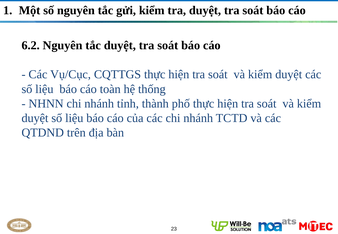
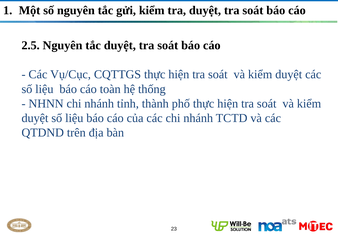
6.2: 6.2 -> 2.5
